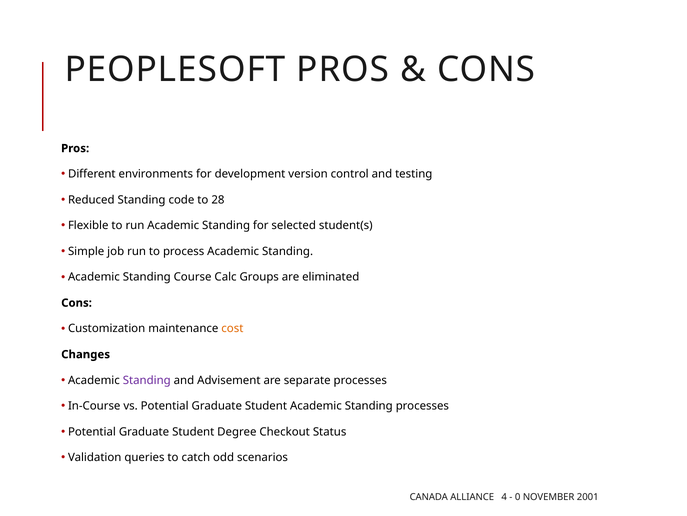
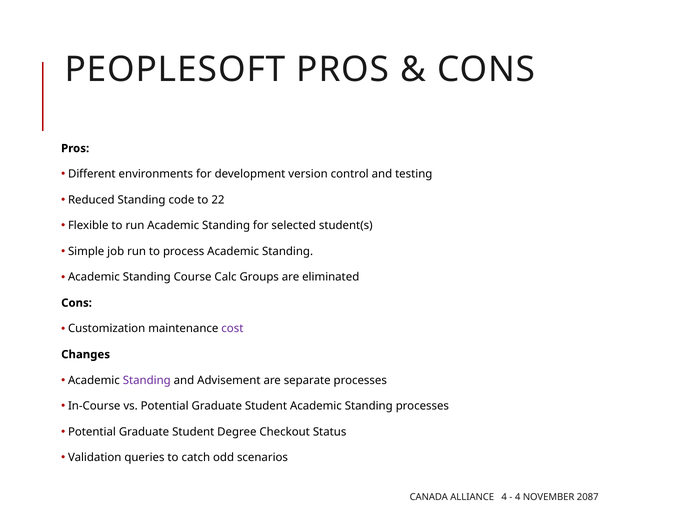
28: 28 -> 22
cost colour: orange -> purple
0 at (518, 496): 0 -> 4
2001: 2001 -> 2087
